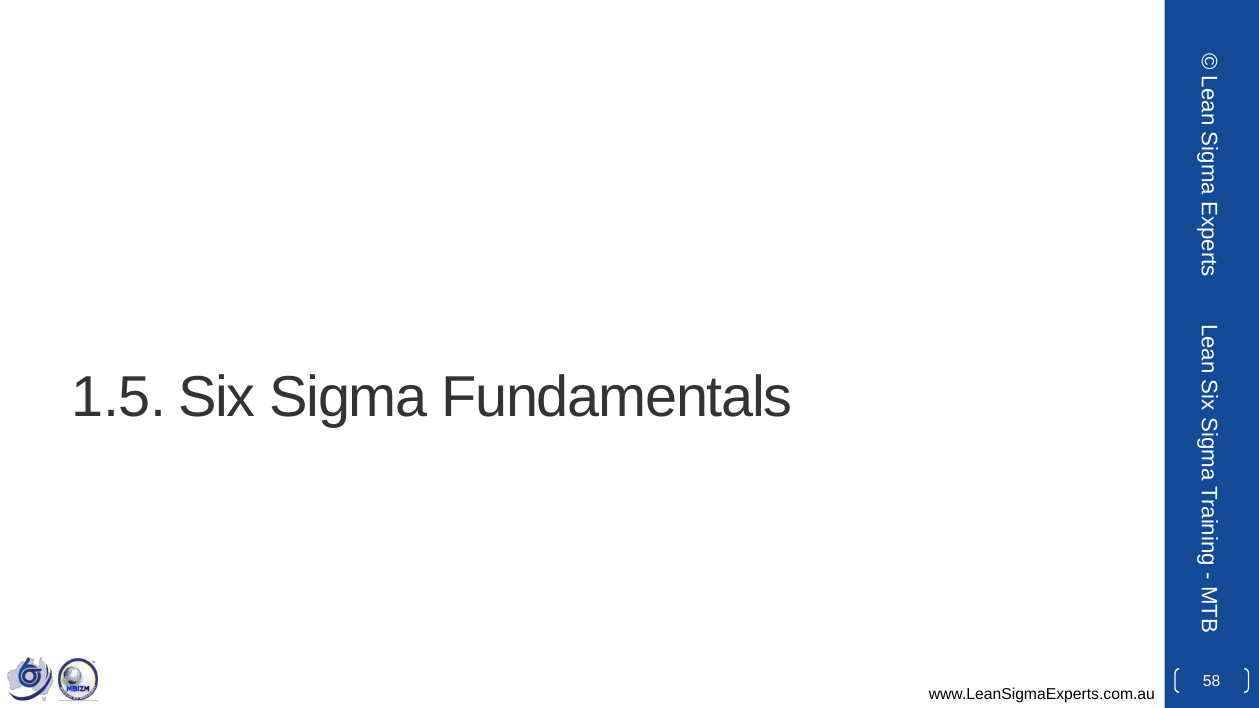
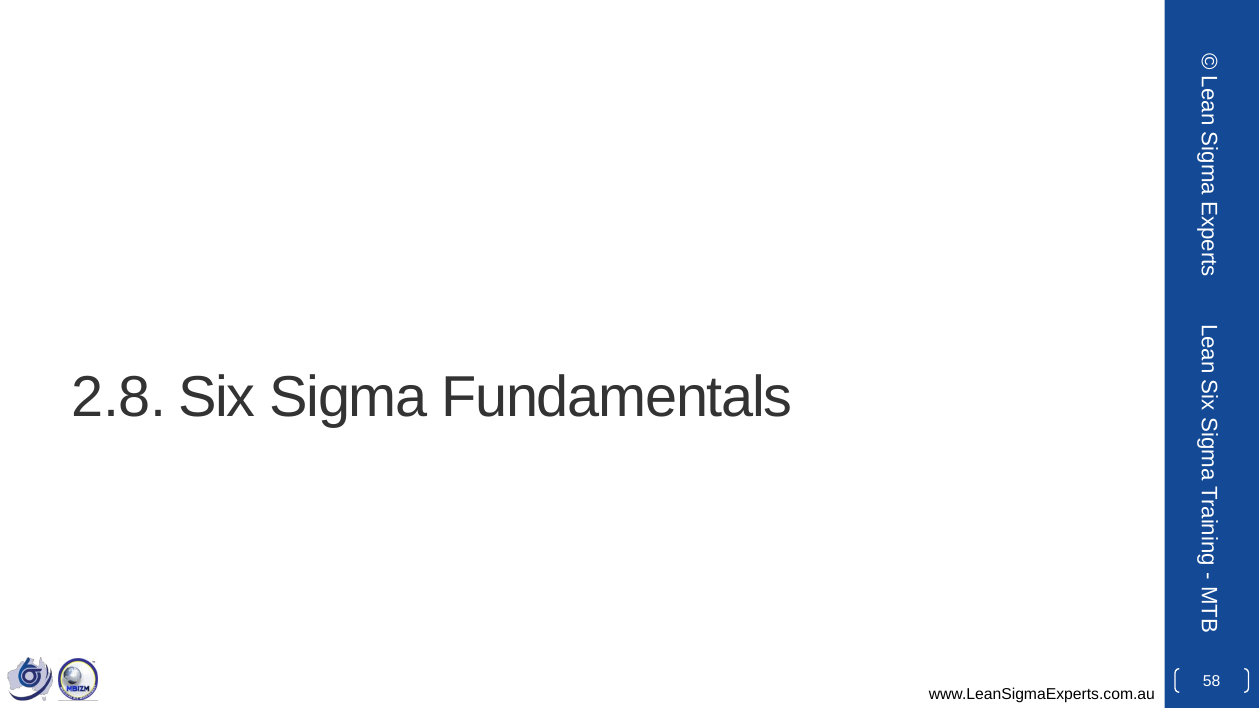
1.5: 1.5 -> 2.8
